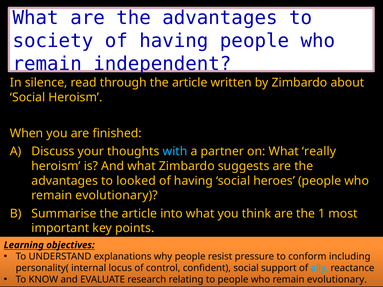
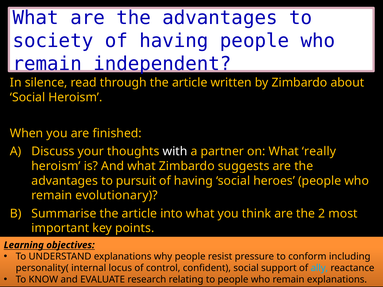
with colour: light blue -> white
looked: looked -> pursuit
1: 1 -> 2
evolutionary at (337, 280): evolutionary -> explanations
